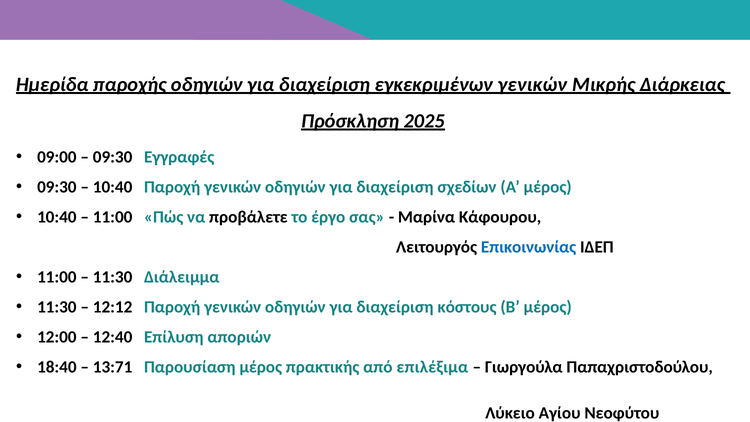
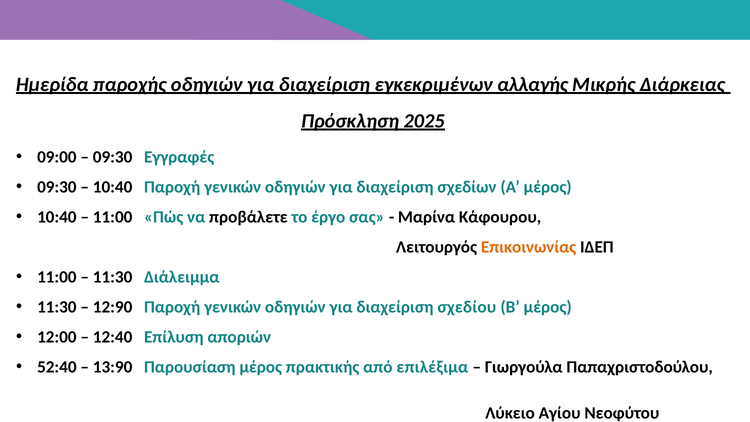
εγκεκριμένων γενικών: γενικών -> αλλαγής
Επικοινωνίας colour: blue -> orange
12:12: 12:12 -> 12:90
κόστους: κόστους -> σχεδίου
18:40: 18:40 -> 52:40
13:71: 13:71 -> 13:90
